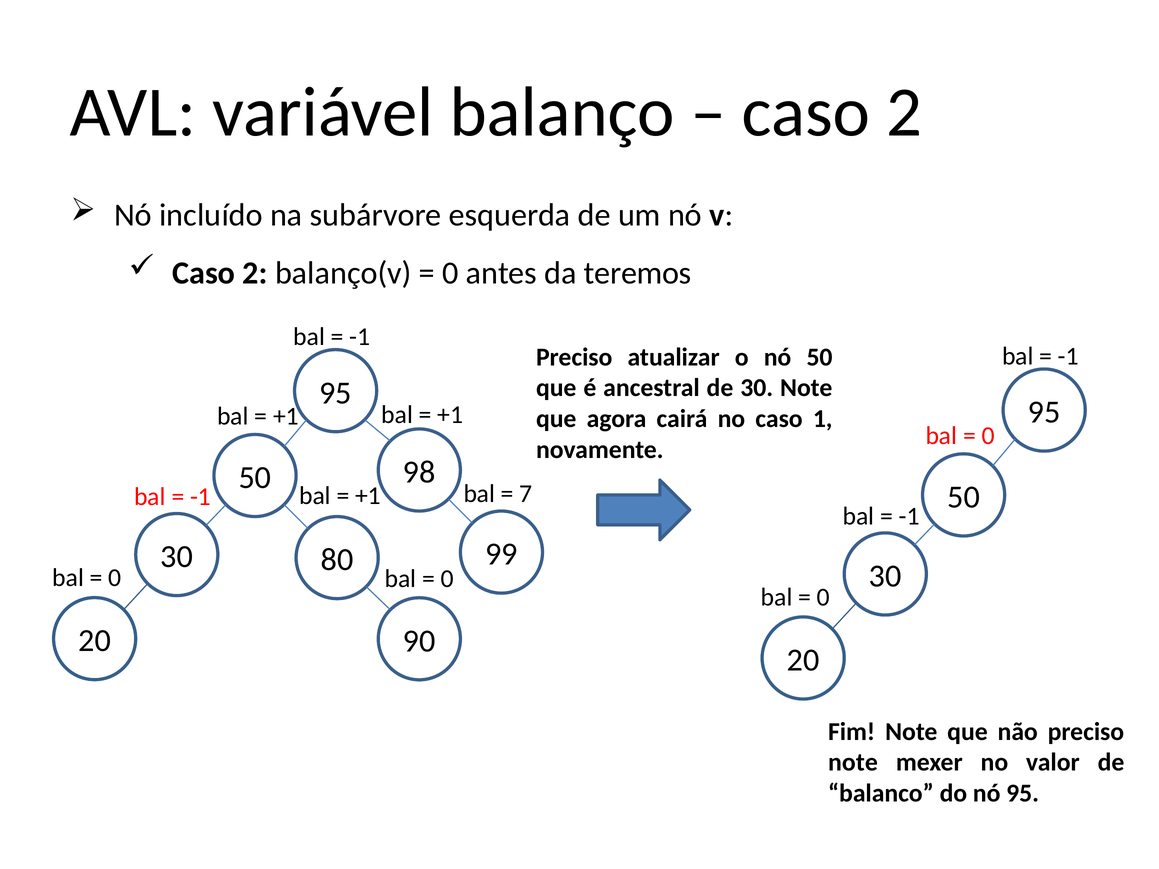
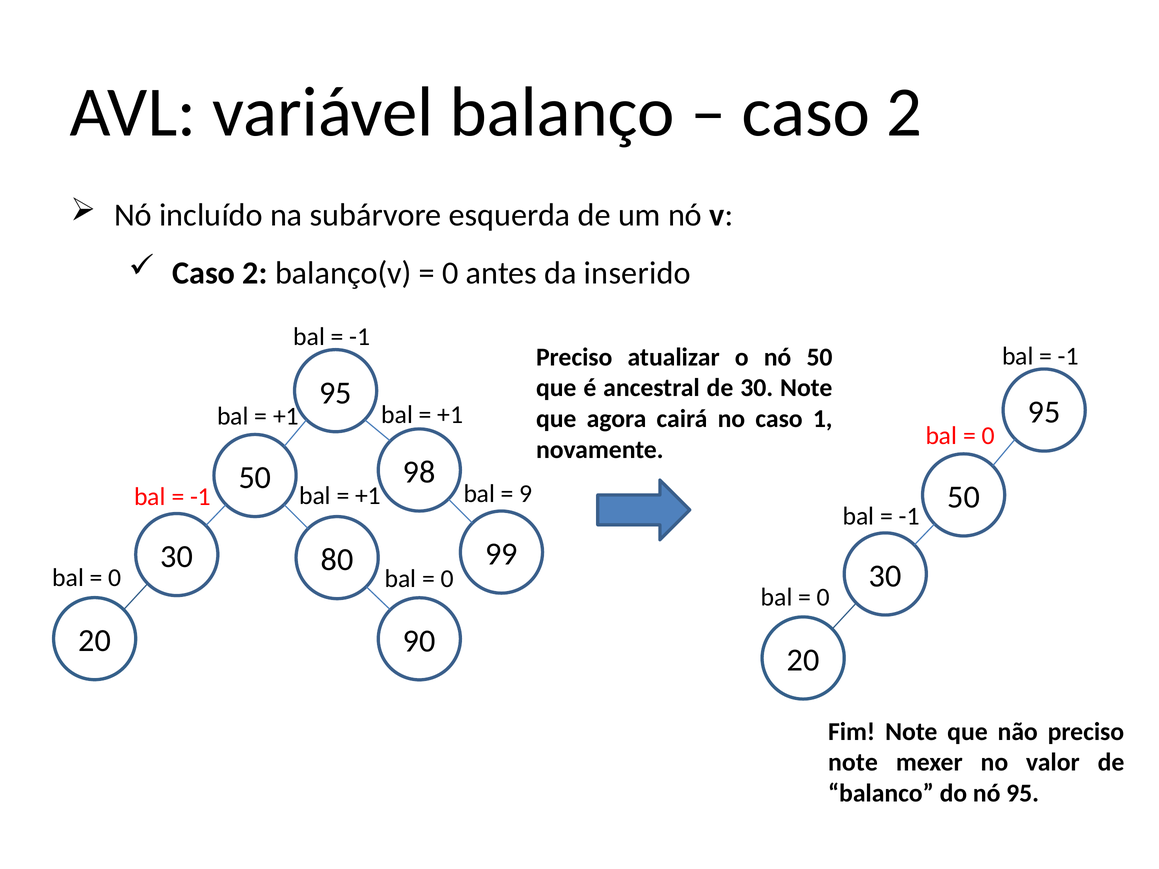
teremos: teremos -> inserido
7: 7 -> 9
